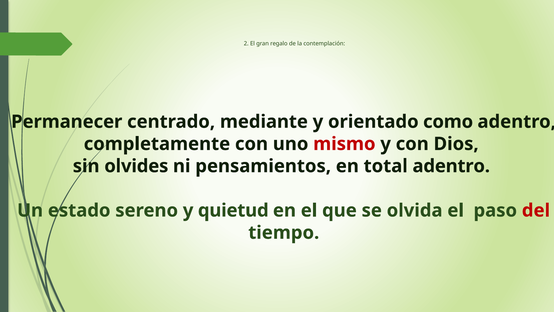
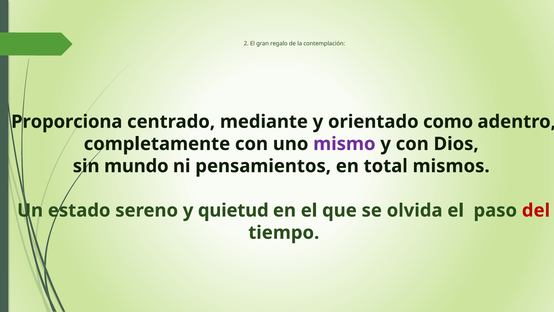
Permanecer: Permanecer -> Proporciona
mismo colour: red -> purple
olvides: olvides -> mundo
total adentro: adentro -> mismos
